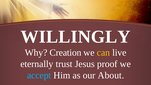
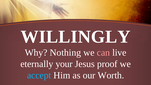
Creation: Creation -> Nothing
can colour: yellow -> pink
trust: trust -> your
About: About -> Worth
